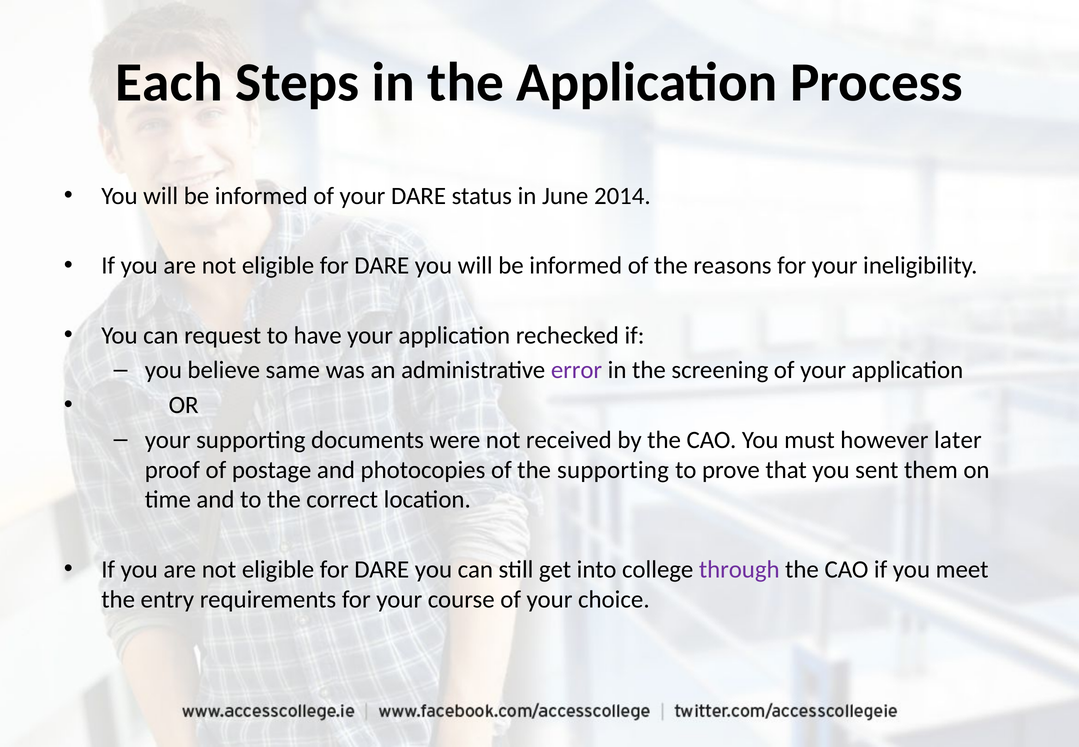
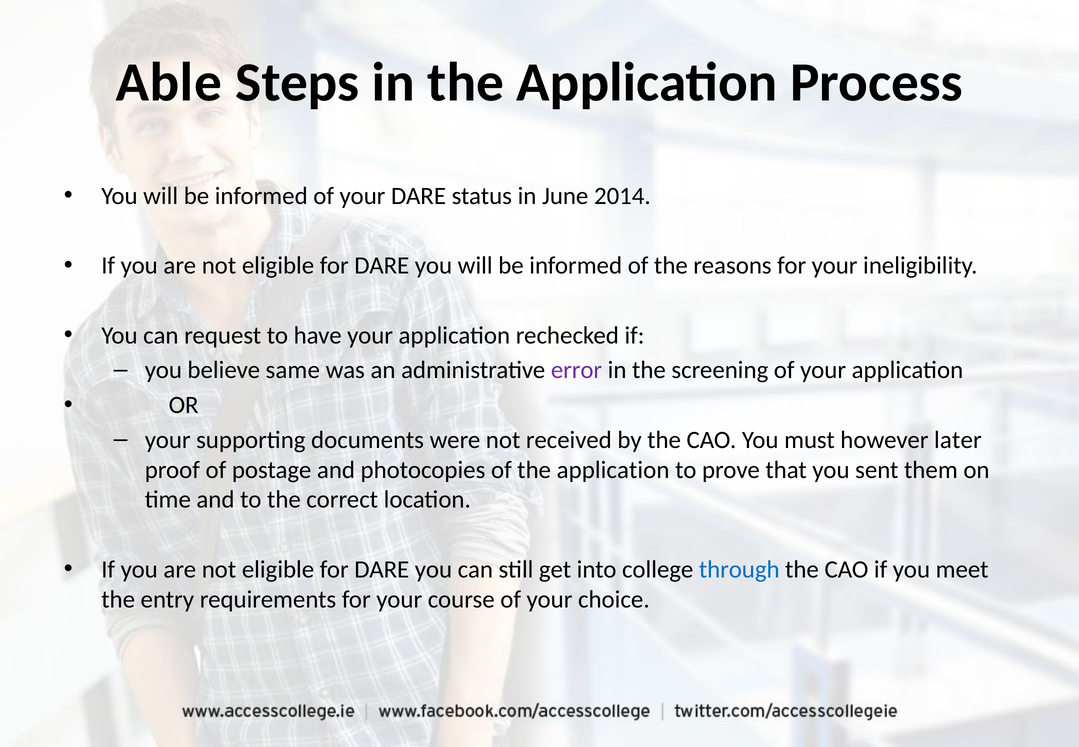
Each: Each -> Able
of the supporting: supporting -> application
through colour: purple -> blue
